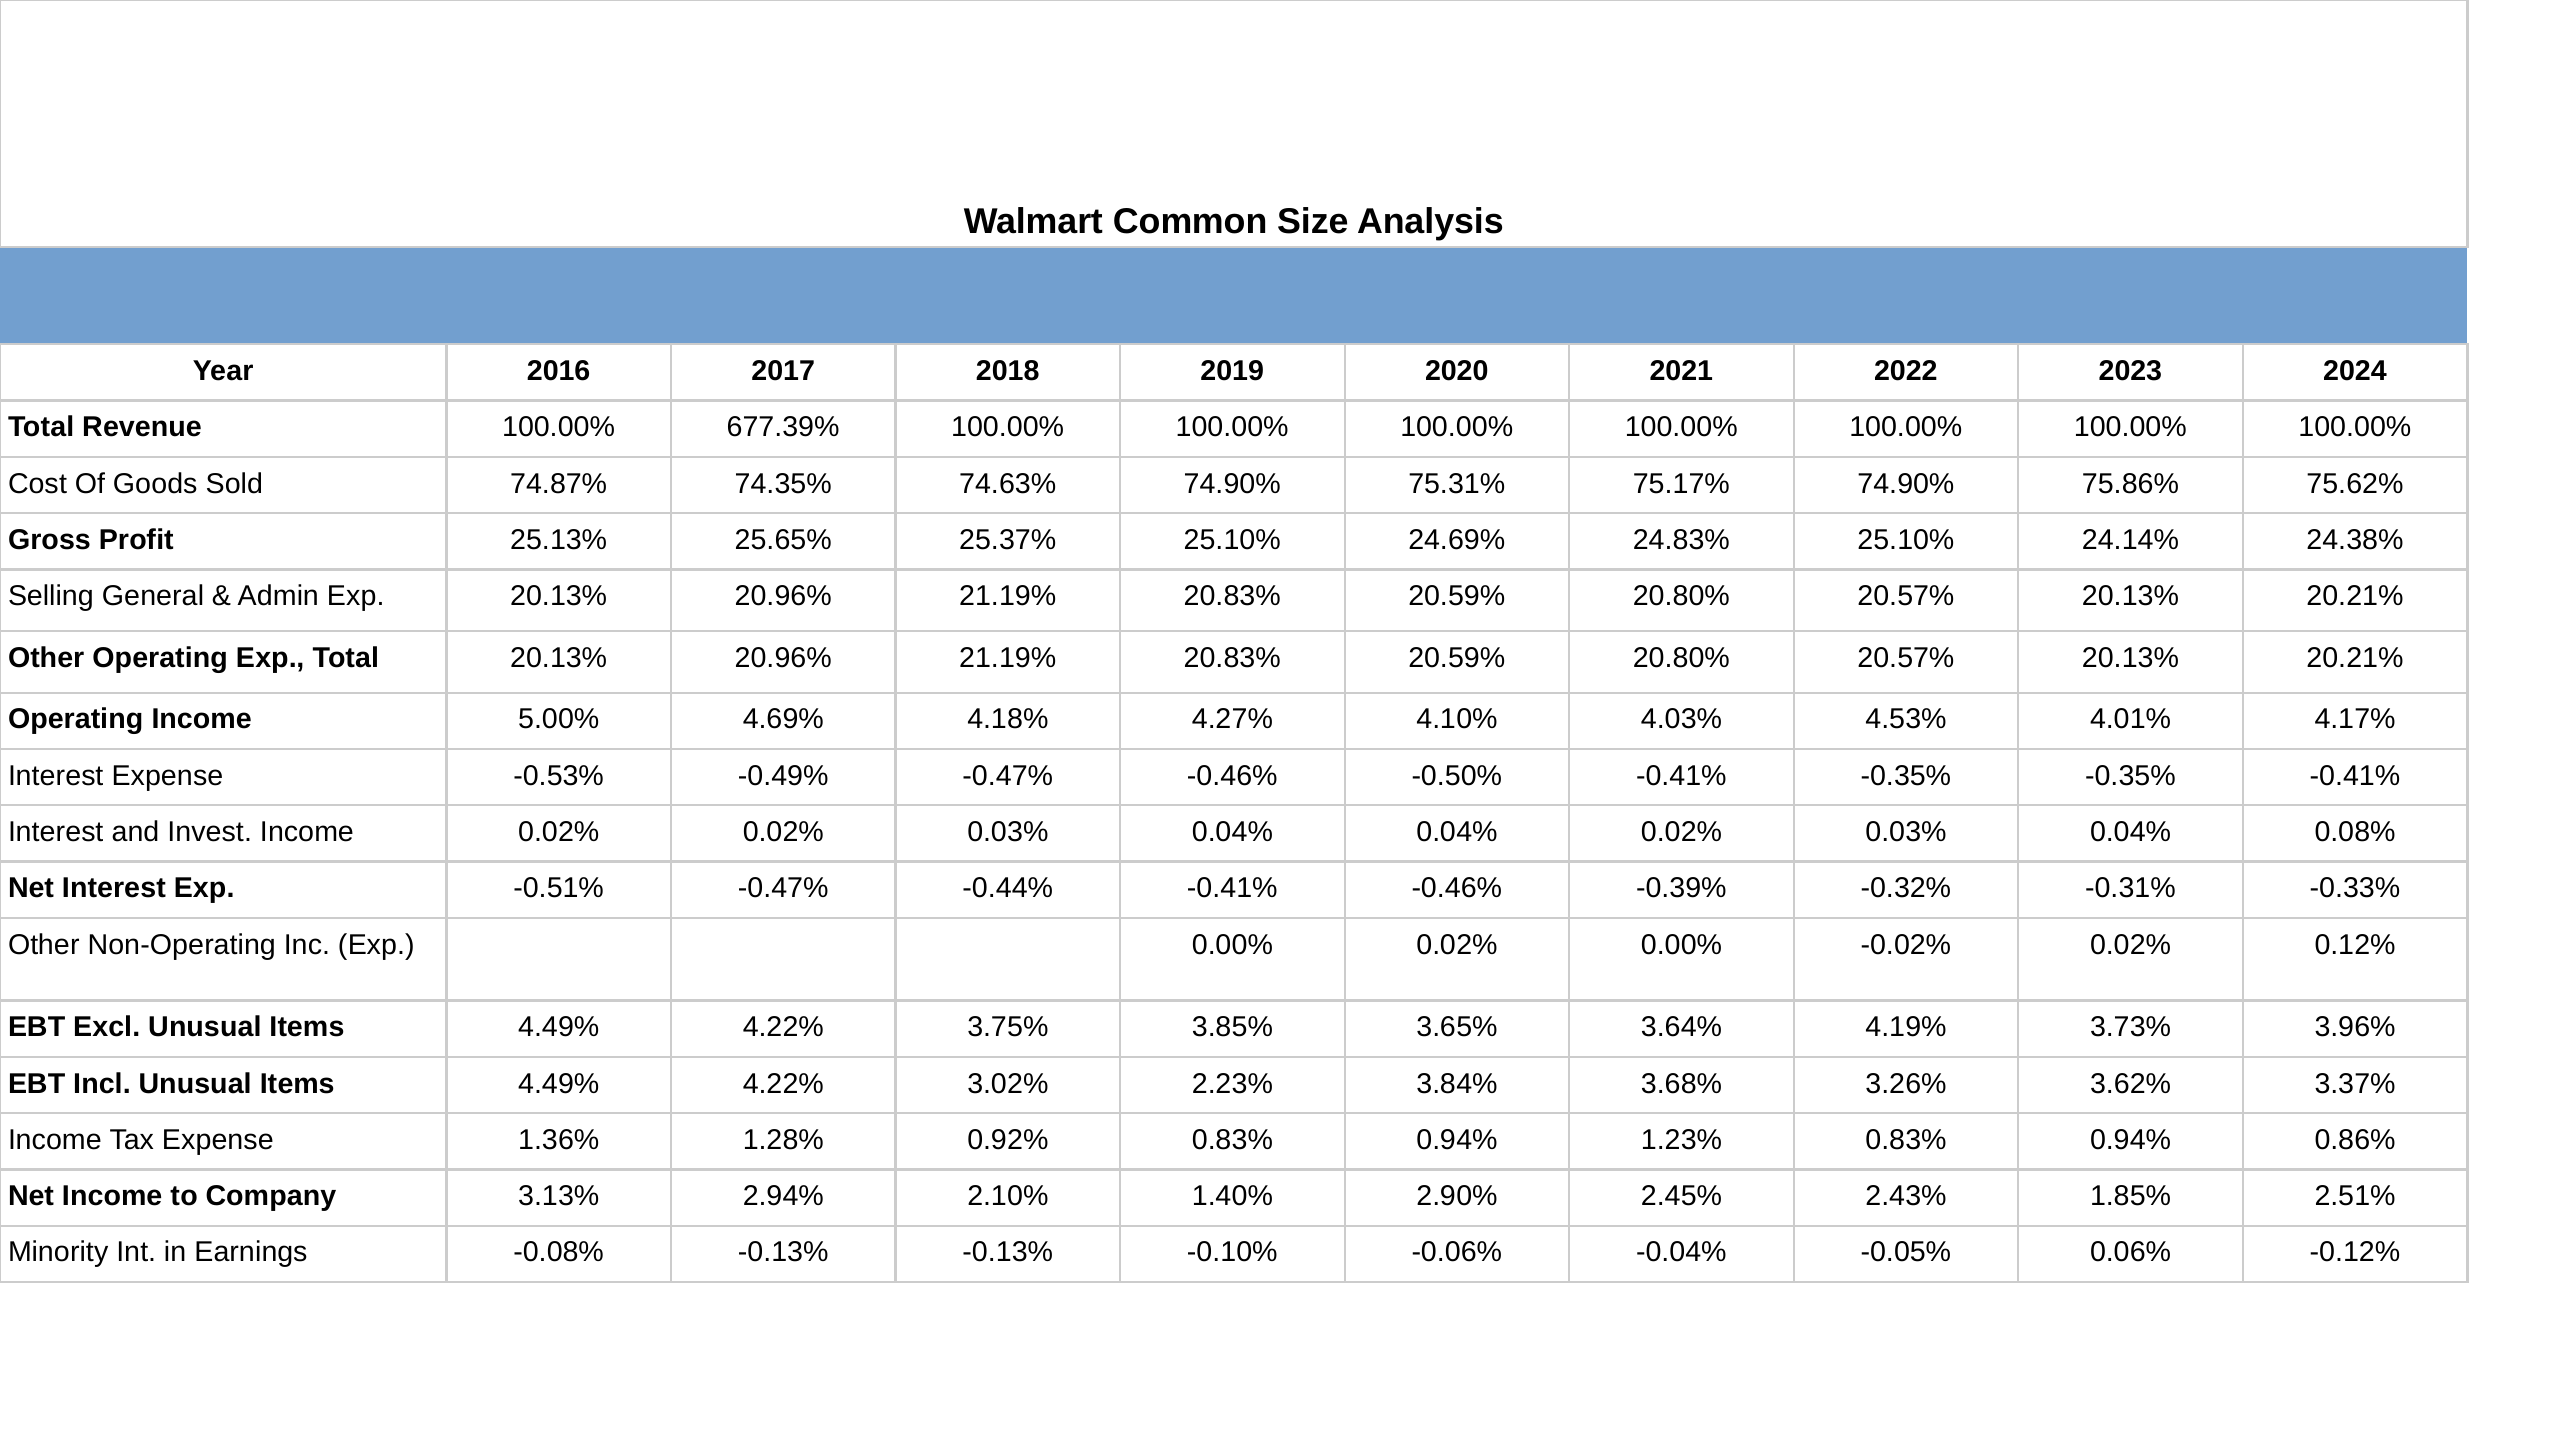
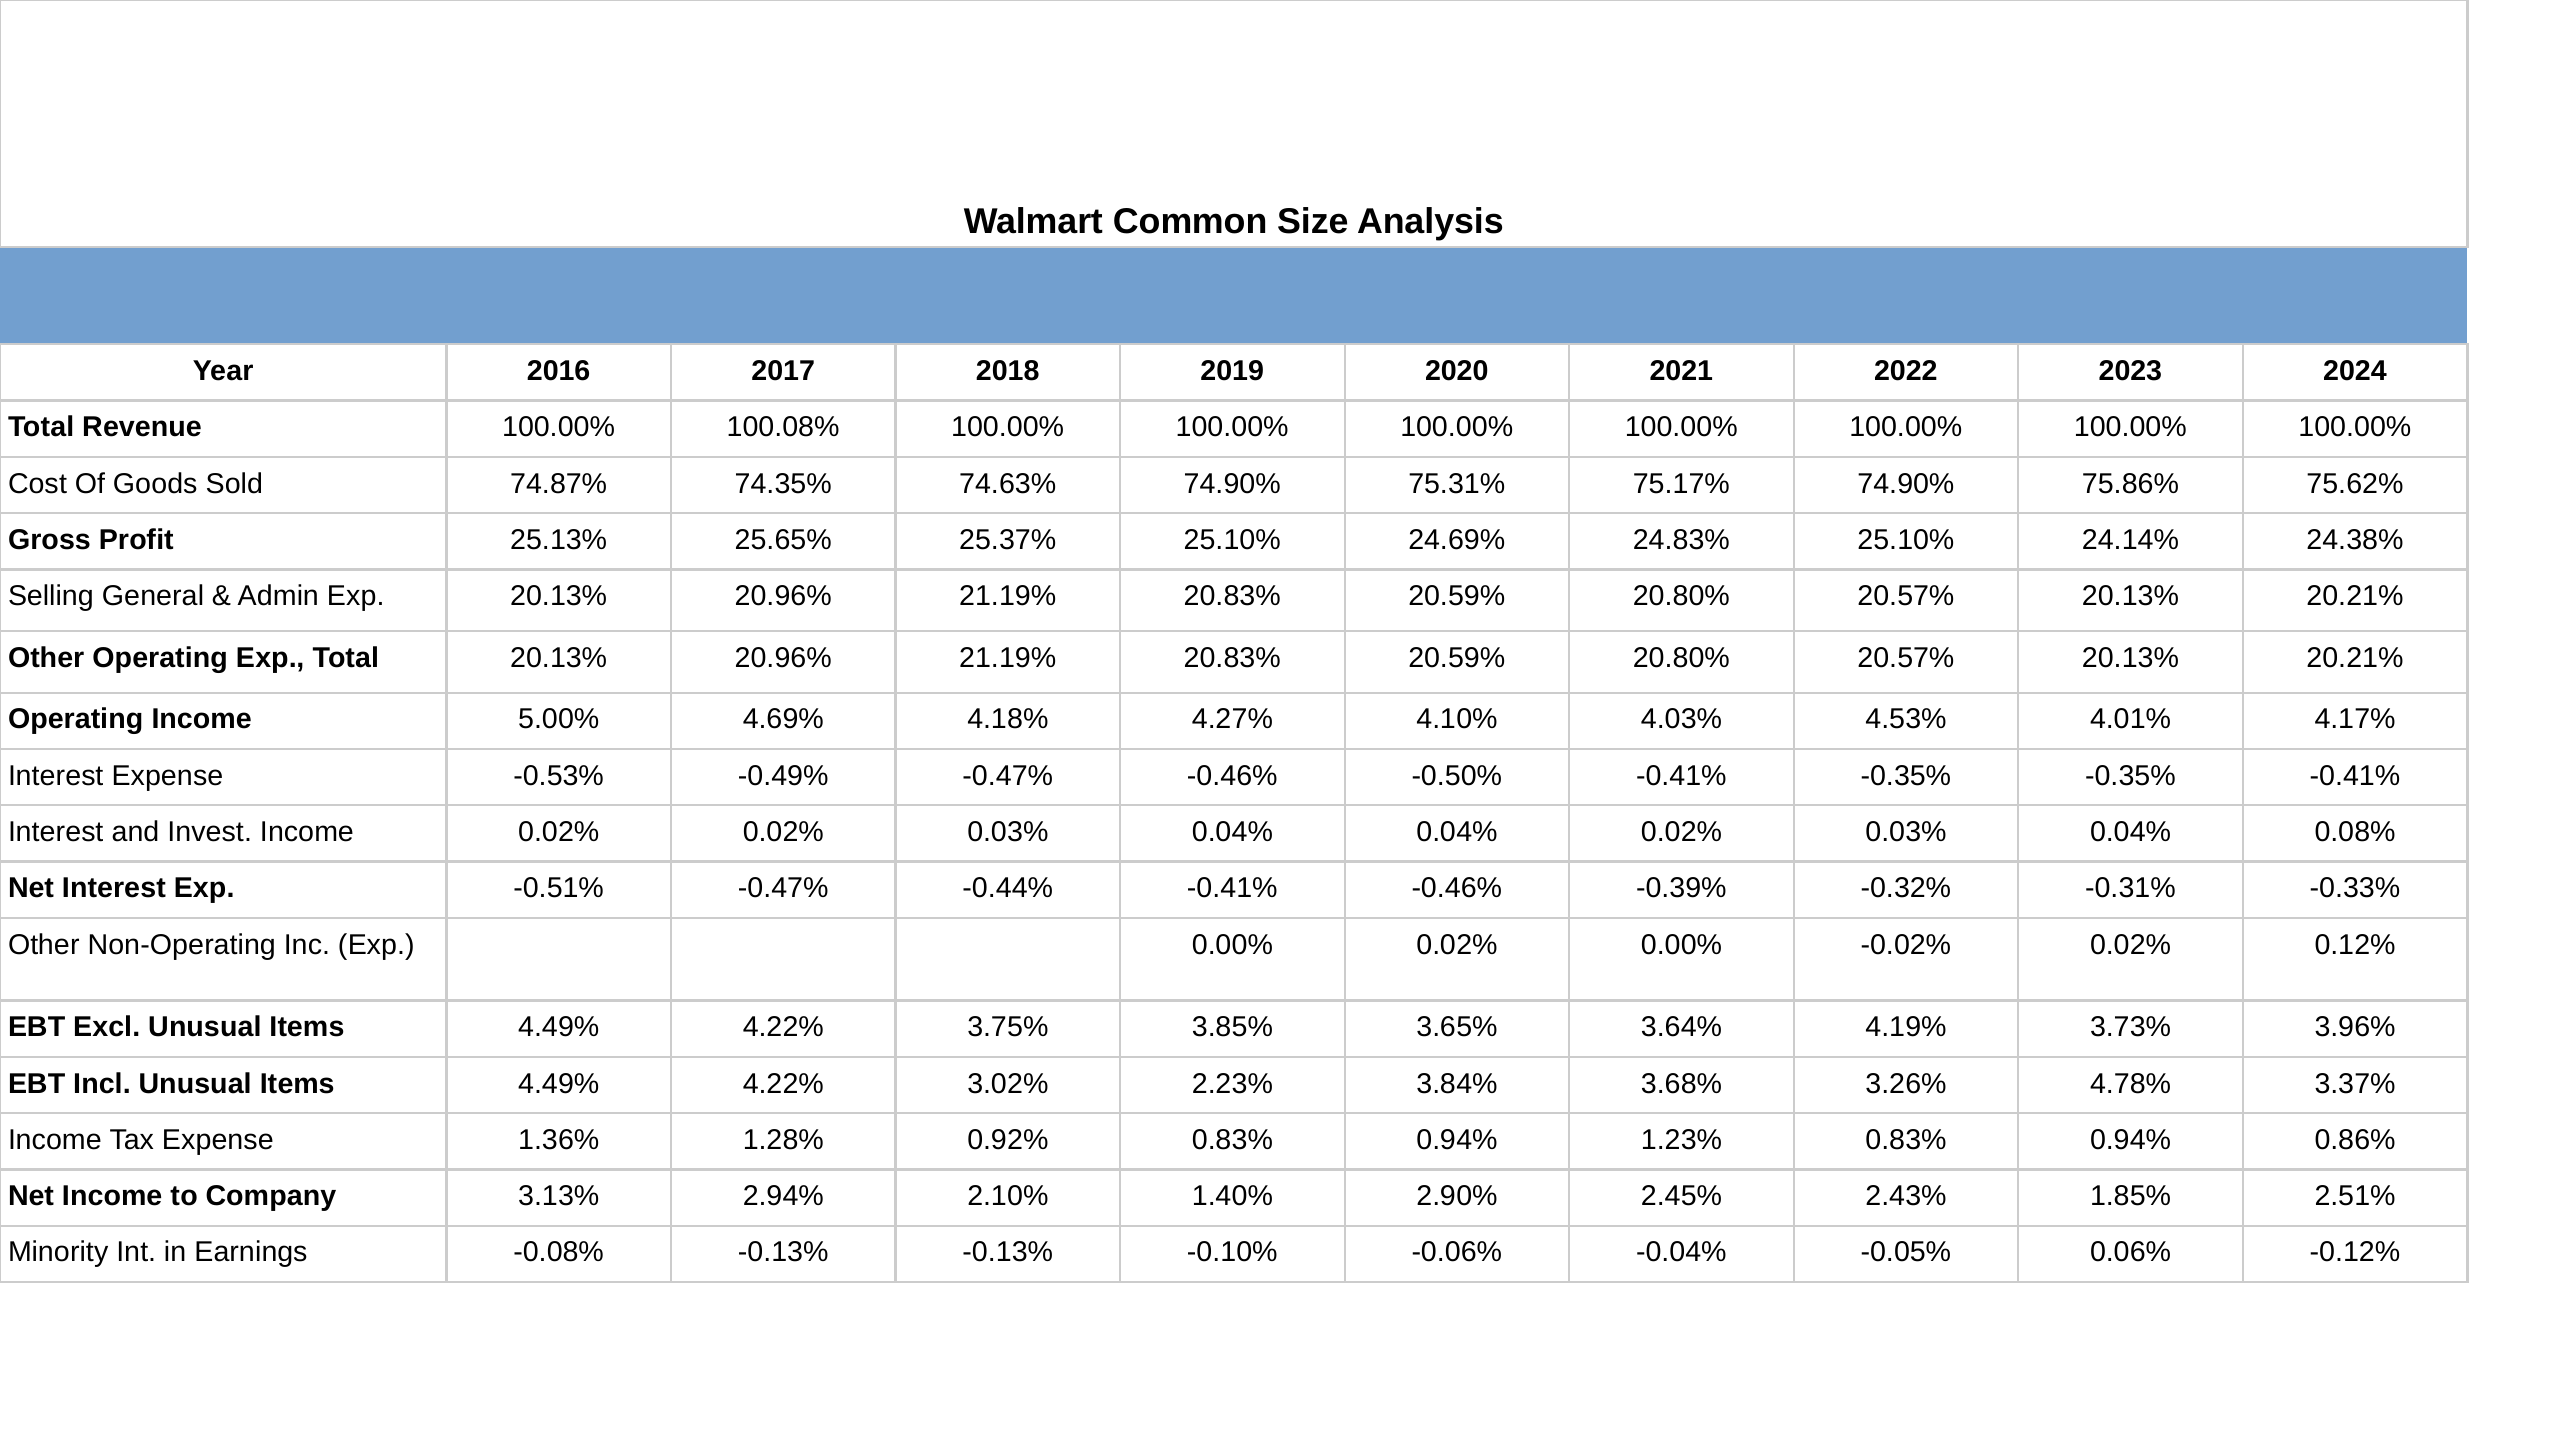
677.39%: 677.39% -> 100.08%
3.62%: 3.62% -> 4.78%
